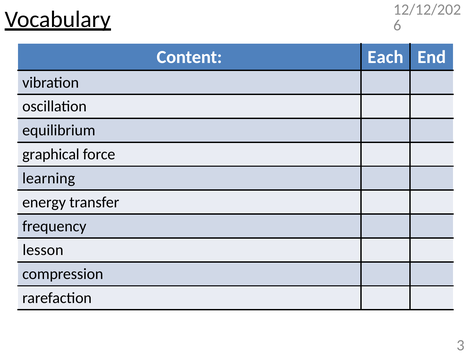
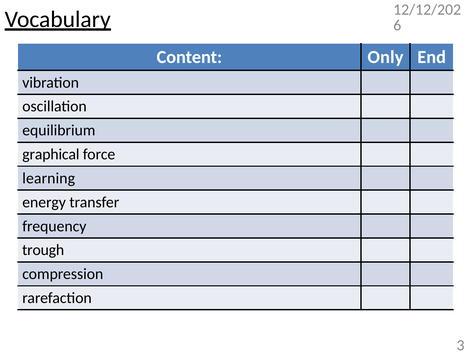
Each: Each -> Only
lesson: lesson -> trough
